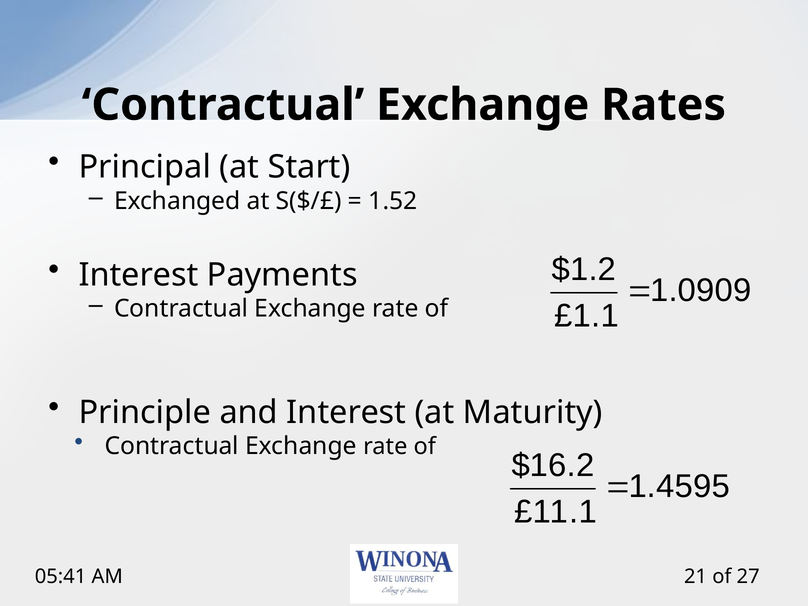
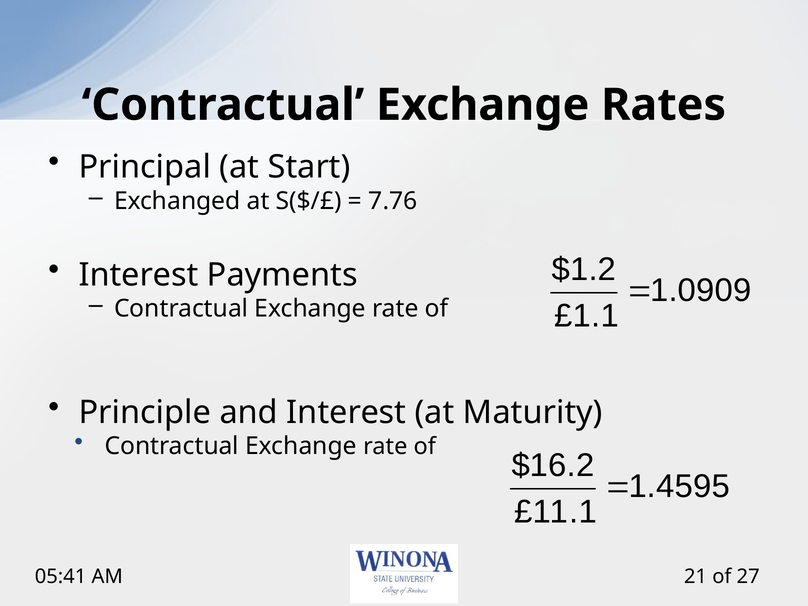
1.52: 1.52 -> 7.76
